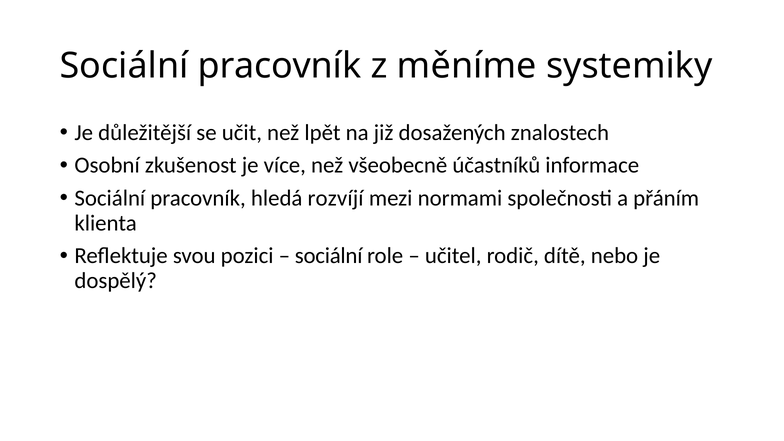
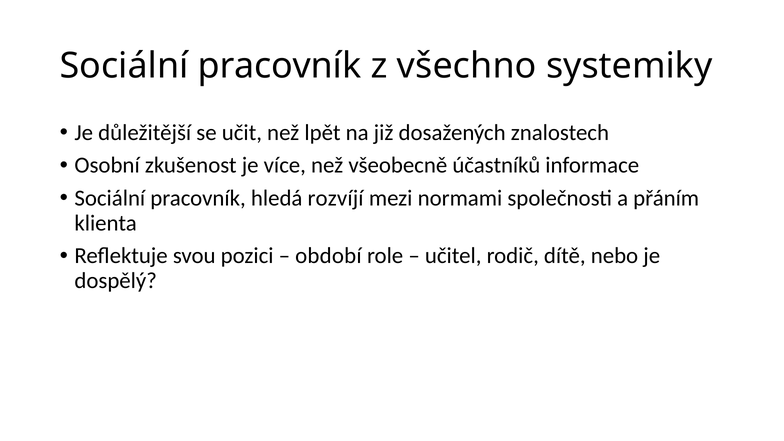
měníme: měníme -> všechno
sociální at (329, 256): sociální -> období
